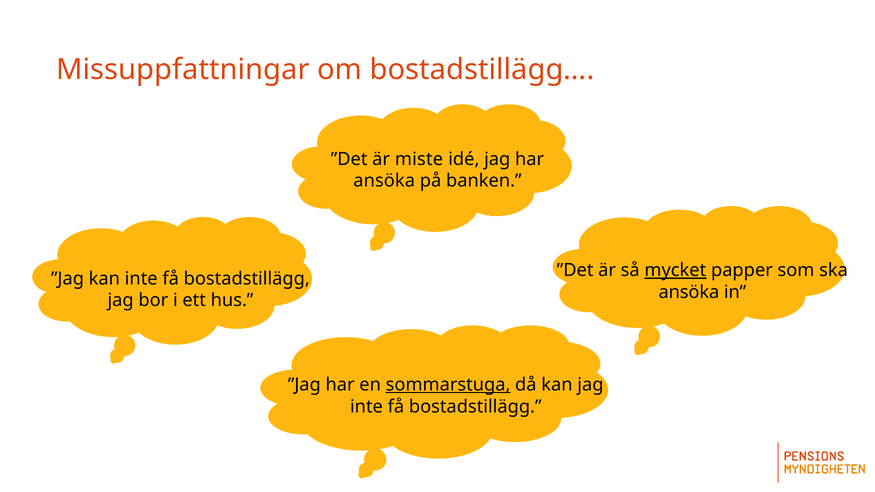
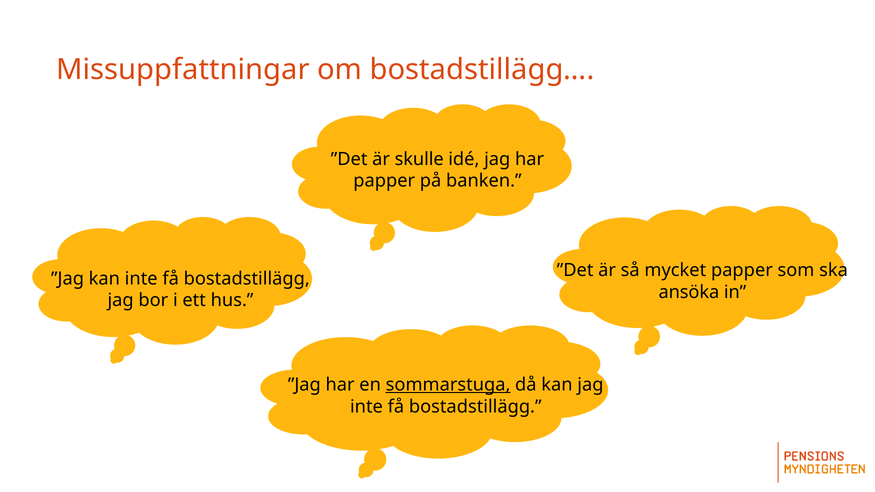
miste: miste -> skulle
ansöka at (384, 181): ansöka -> papper
mycket underline: present -> none
